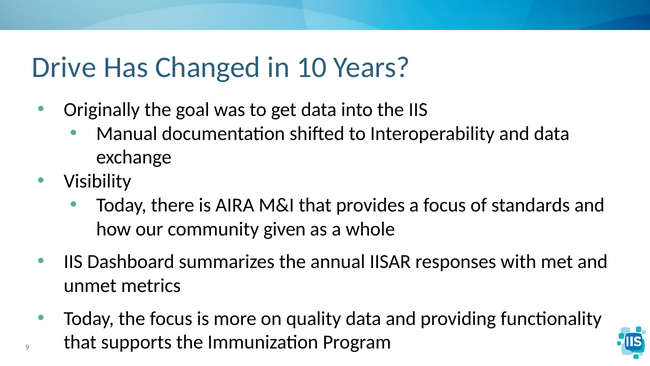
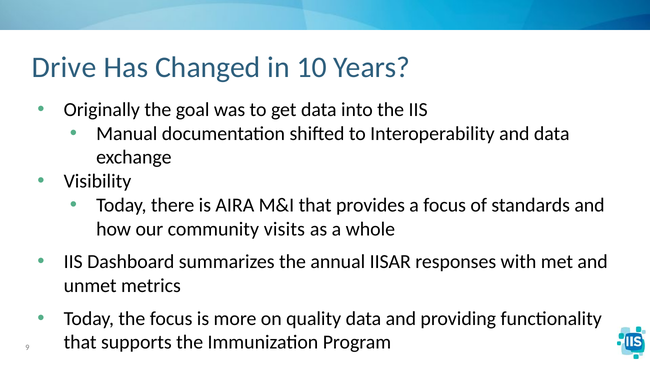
given: given -> visits
